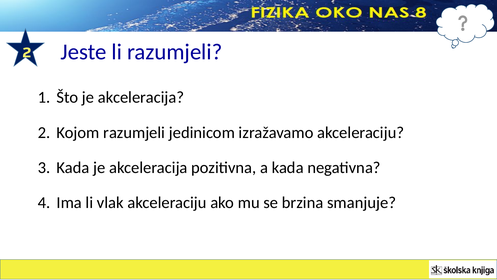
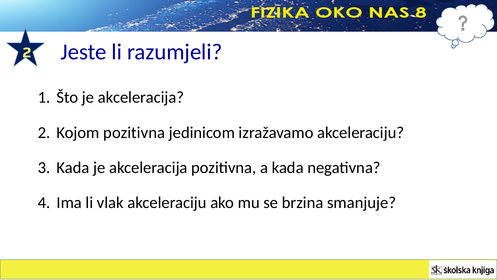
Kojom razumjeli: razumjeli -> pozitivna
